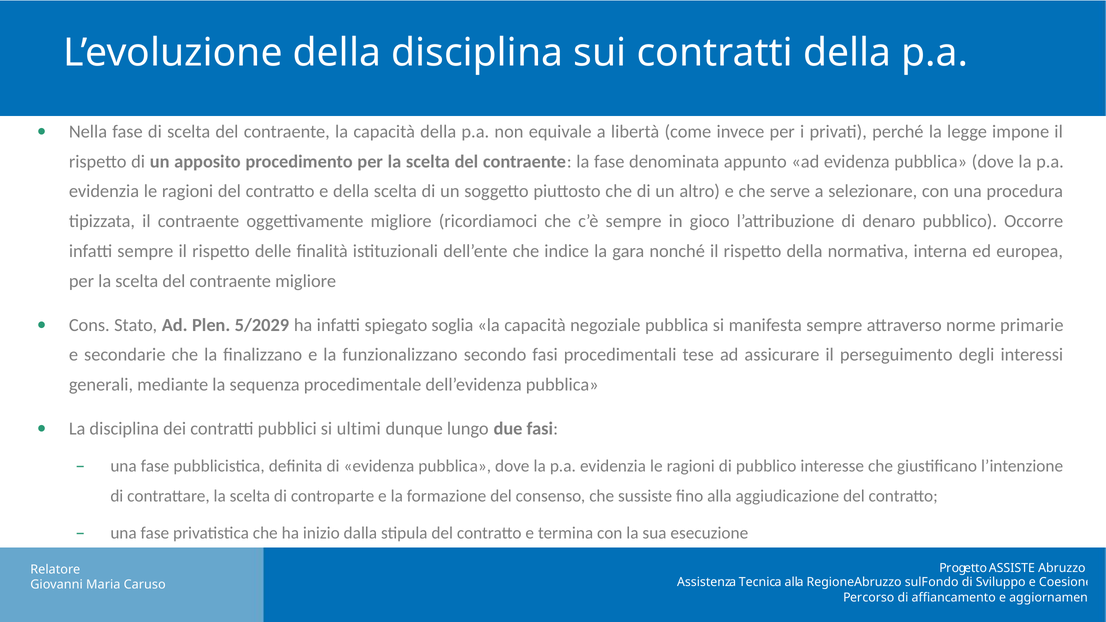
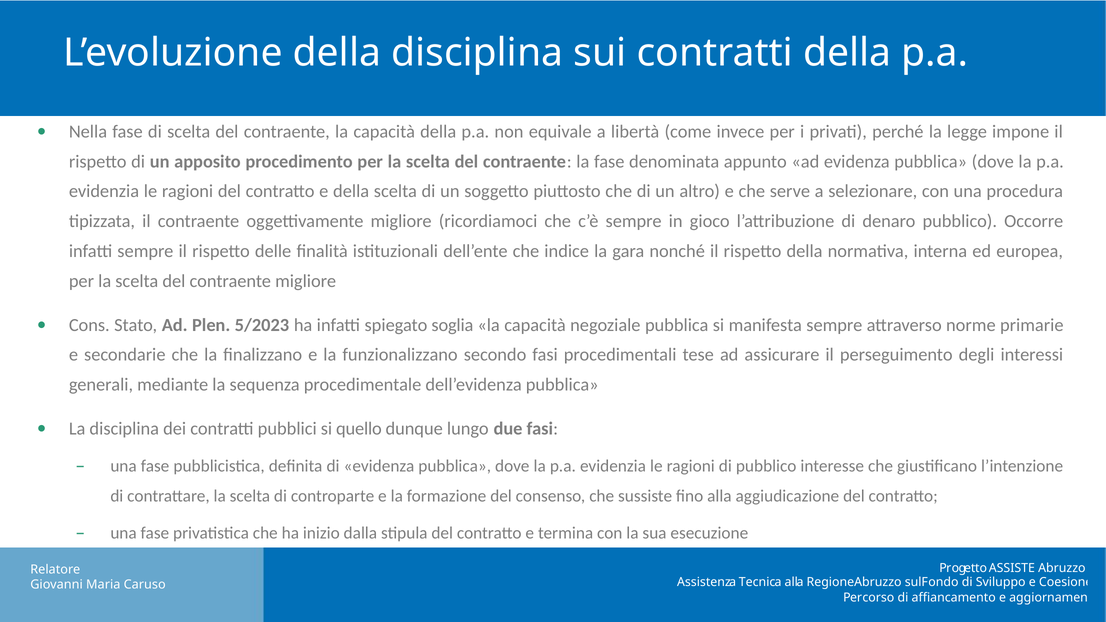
5/2029: 5/2029 -> 5/2023
ultimi: ultimi -> quello
